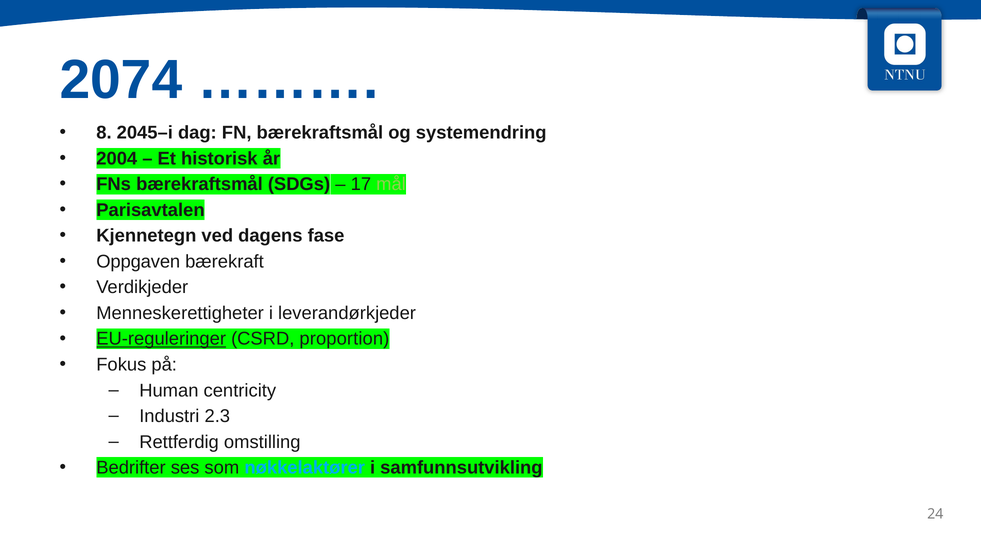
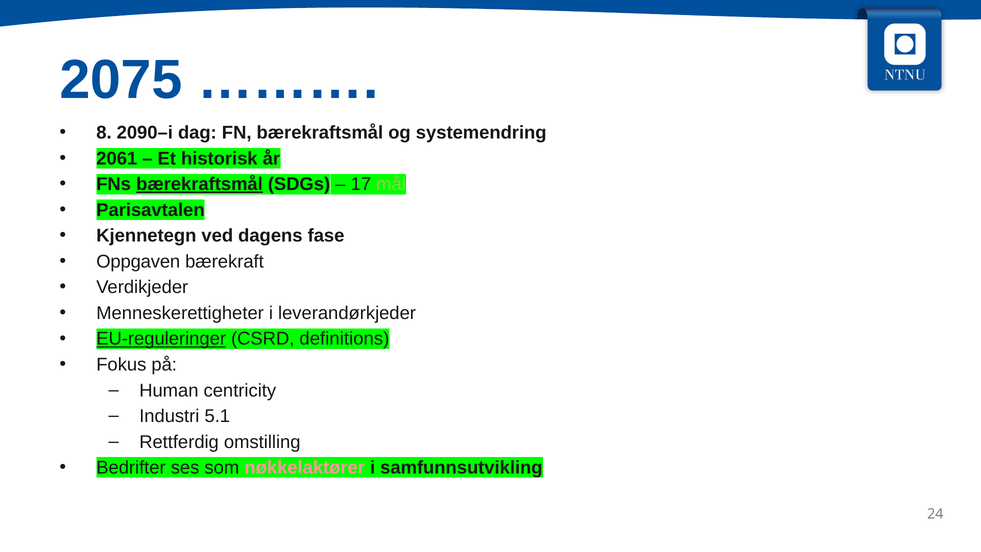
2074: 2074 -> 2075
2045–i: 2045–i -> 2090–i
2004: 2004 -> 2061
bærekraftsmål at (199, 184) underline: none -> present
proportion: proportion -> definitions
2.3: 2.3 -> 5.1
nøkkelaktører colour: light blue -> pink
